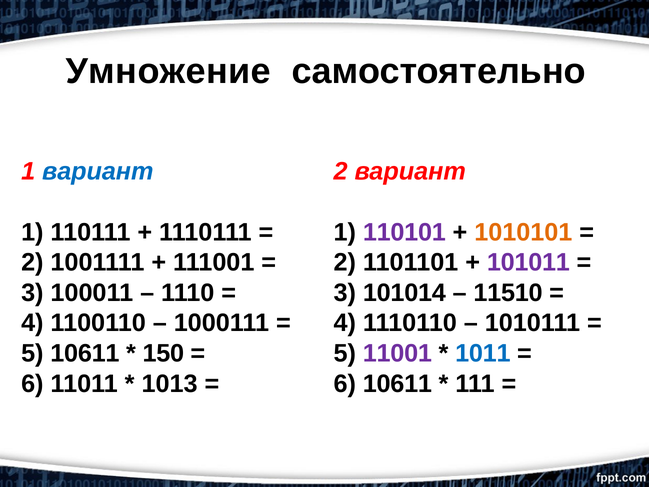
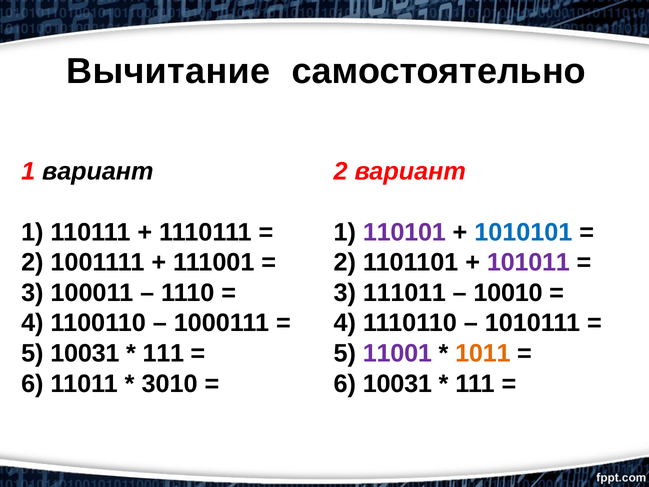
Умножение: Умножение -> Вычитание
вариант at (98, 171) colour: blue -> black
1010101 colour: orange -> blue
101014: 101014 -> 111011
11510: 11510 -> 10010
5 10611: 10611 -> 10031
150 at (163, 353): 150 -> 111
1011 colour: blue -> orange
1013: 1013 -> 3010
6 10611: 10611 -> 10031
